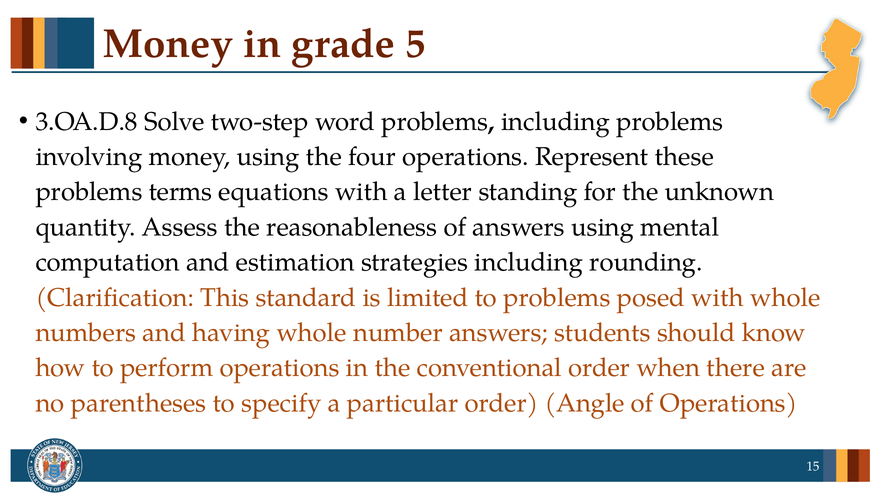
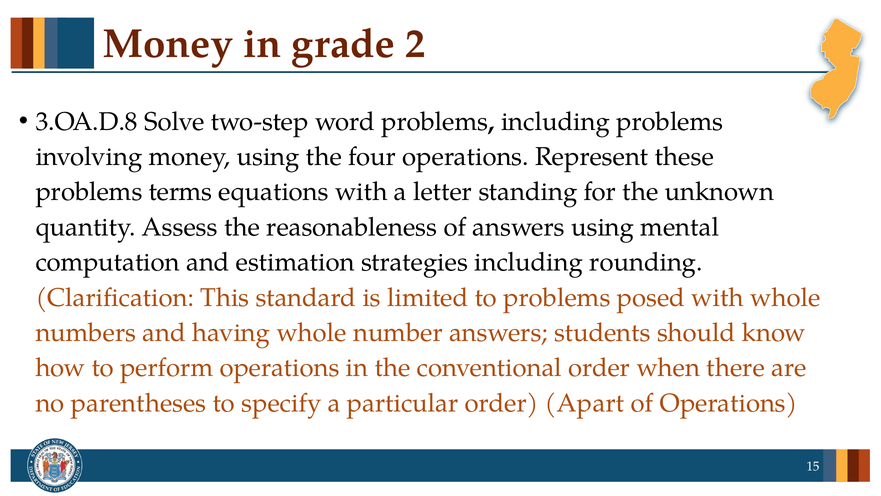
5: 5 -> 2
Angle: Angle -> Apart
